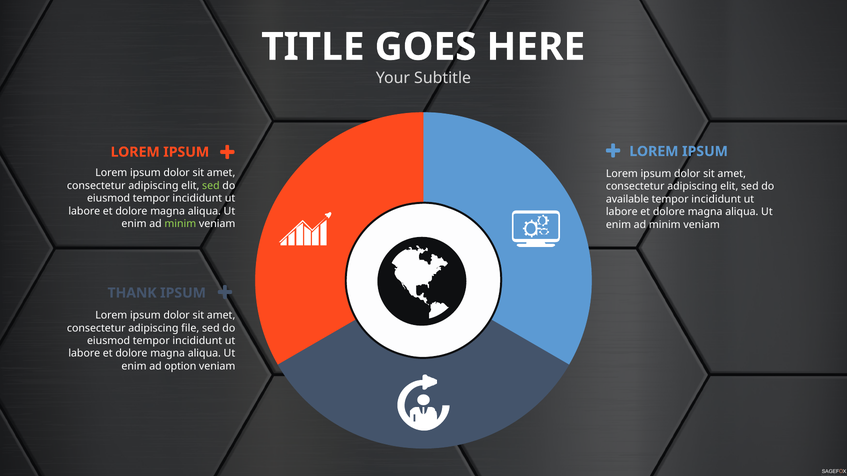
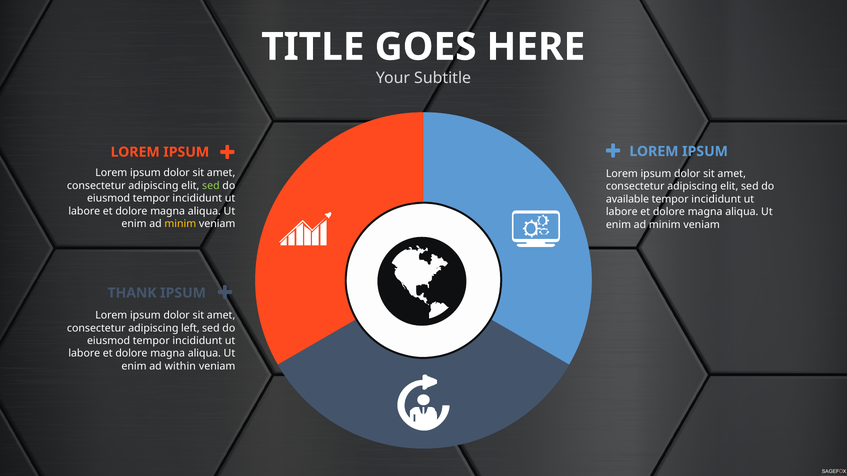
minim at (180, 224) colour: light green -> yellow
file: file -> left
option: option -> within
